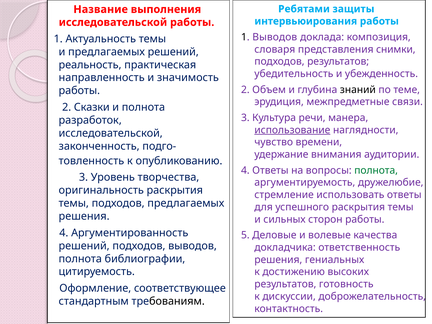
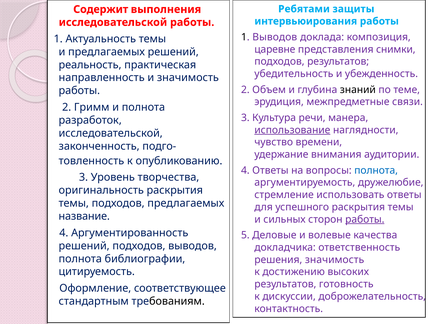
Название: Название -> Содержит
словаря: словаря -> царевне
Сказки: Сказки -> Гримм
полнота at (376, 170) colour: green -> blue
решения at (84, 216): решения -> название
работы at (365, 219) underline: none -> present
решения гениальных: гениальных -> значимость
